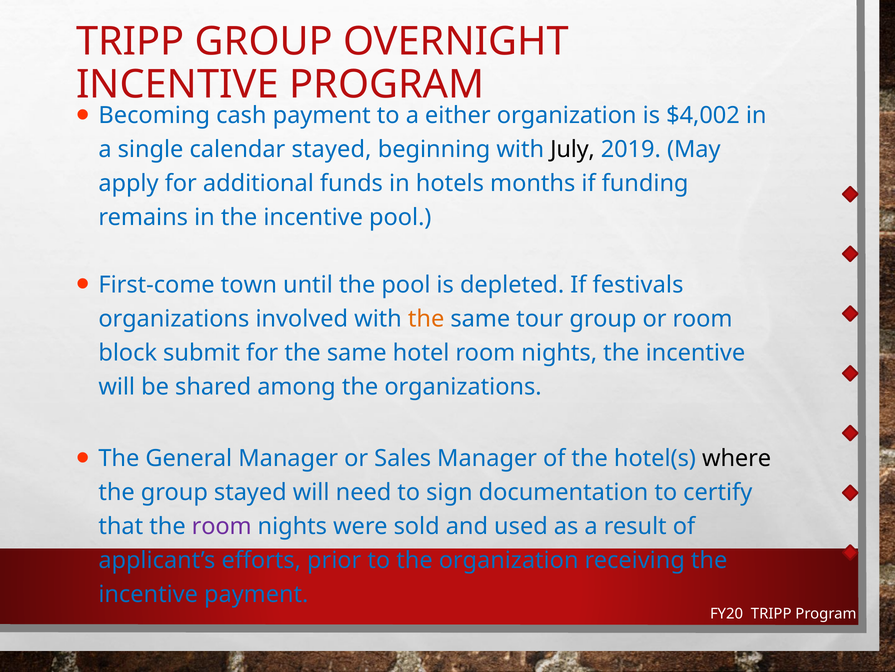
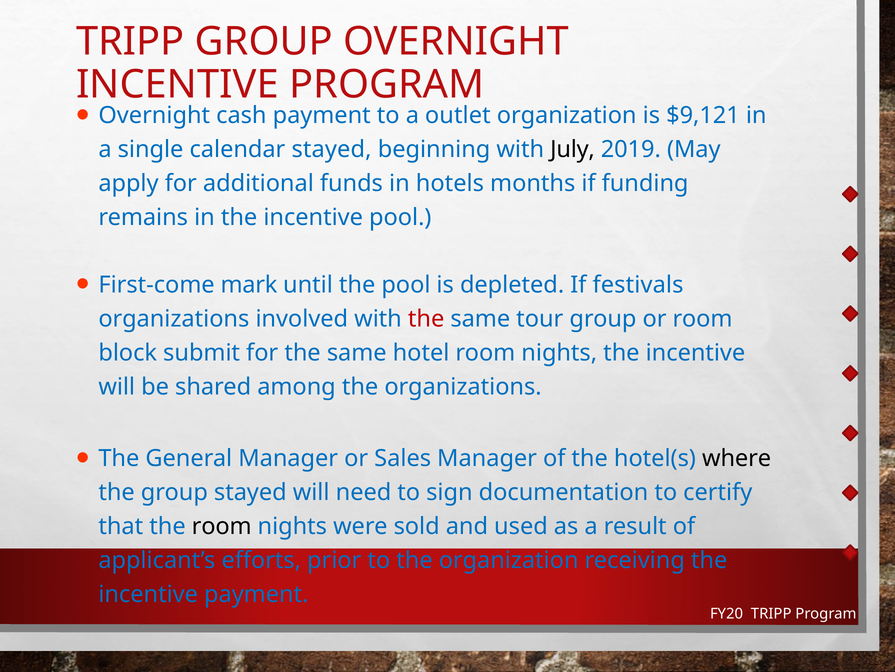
Becoming at (154, 115): Becoming -> Overnight
either: either -> outlet
$4,002: $4,002 -> $9,121
town: town -> mark
the at (426, 319) colour: orange -> red
room at (222, 526) colour: purple -> black
